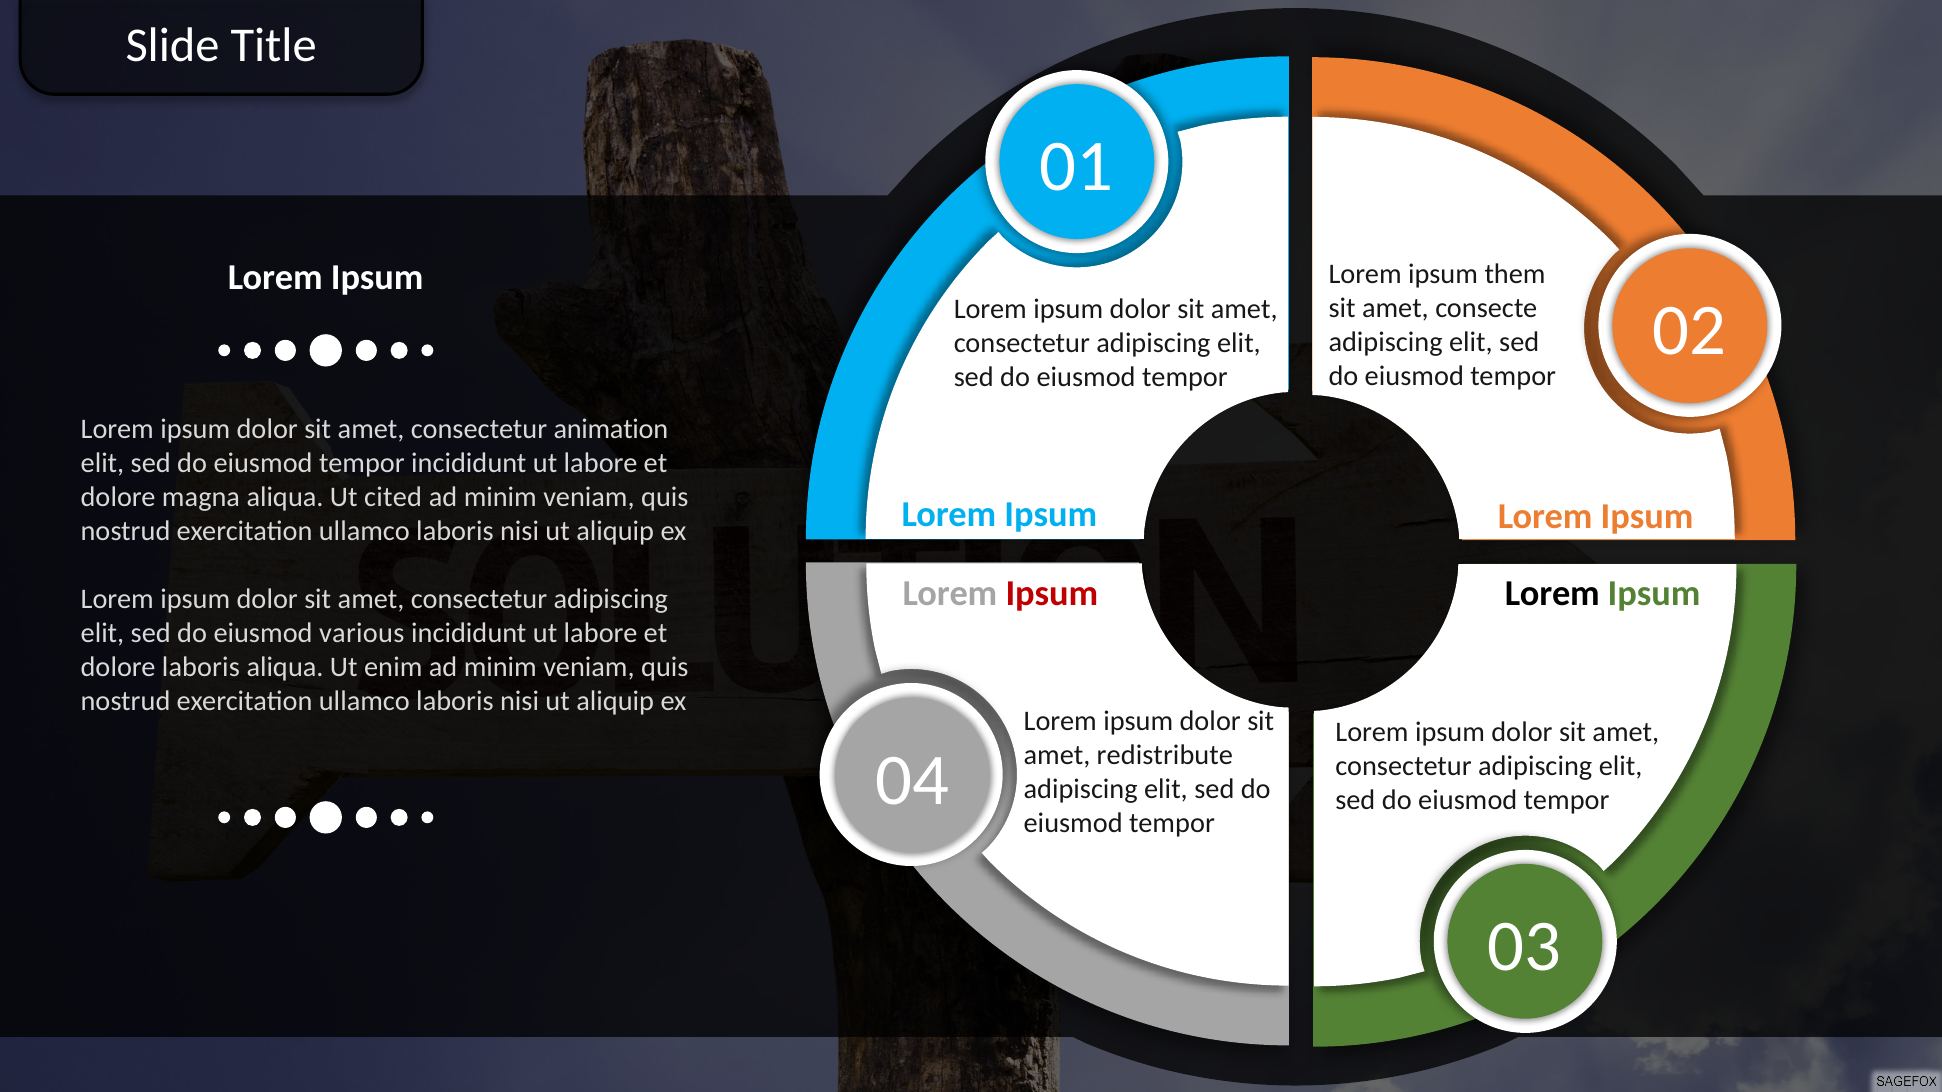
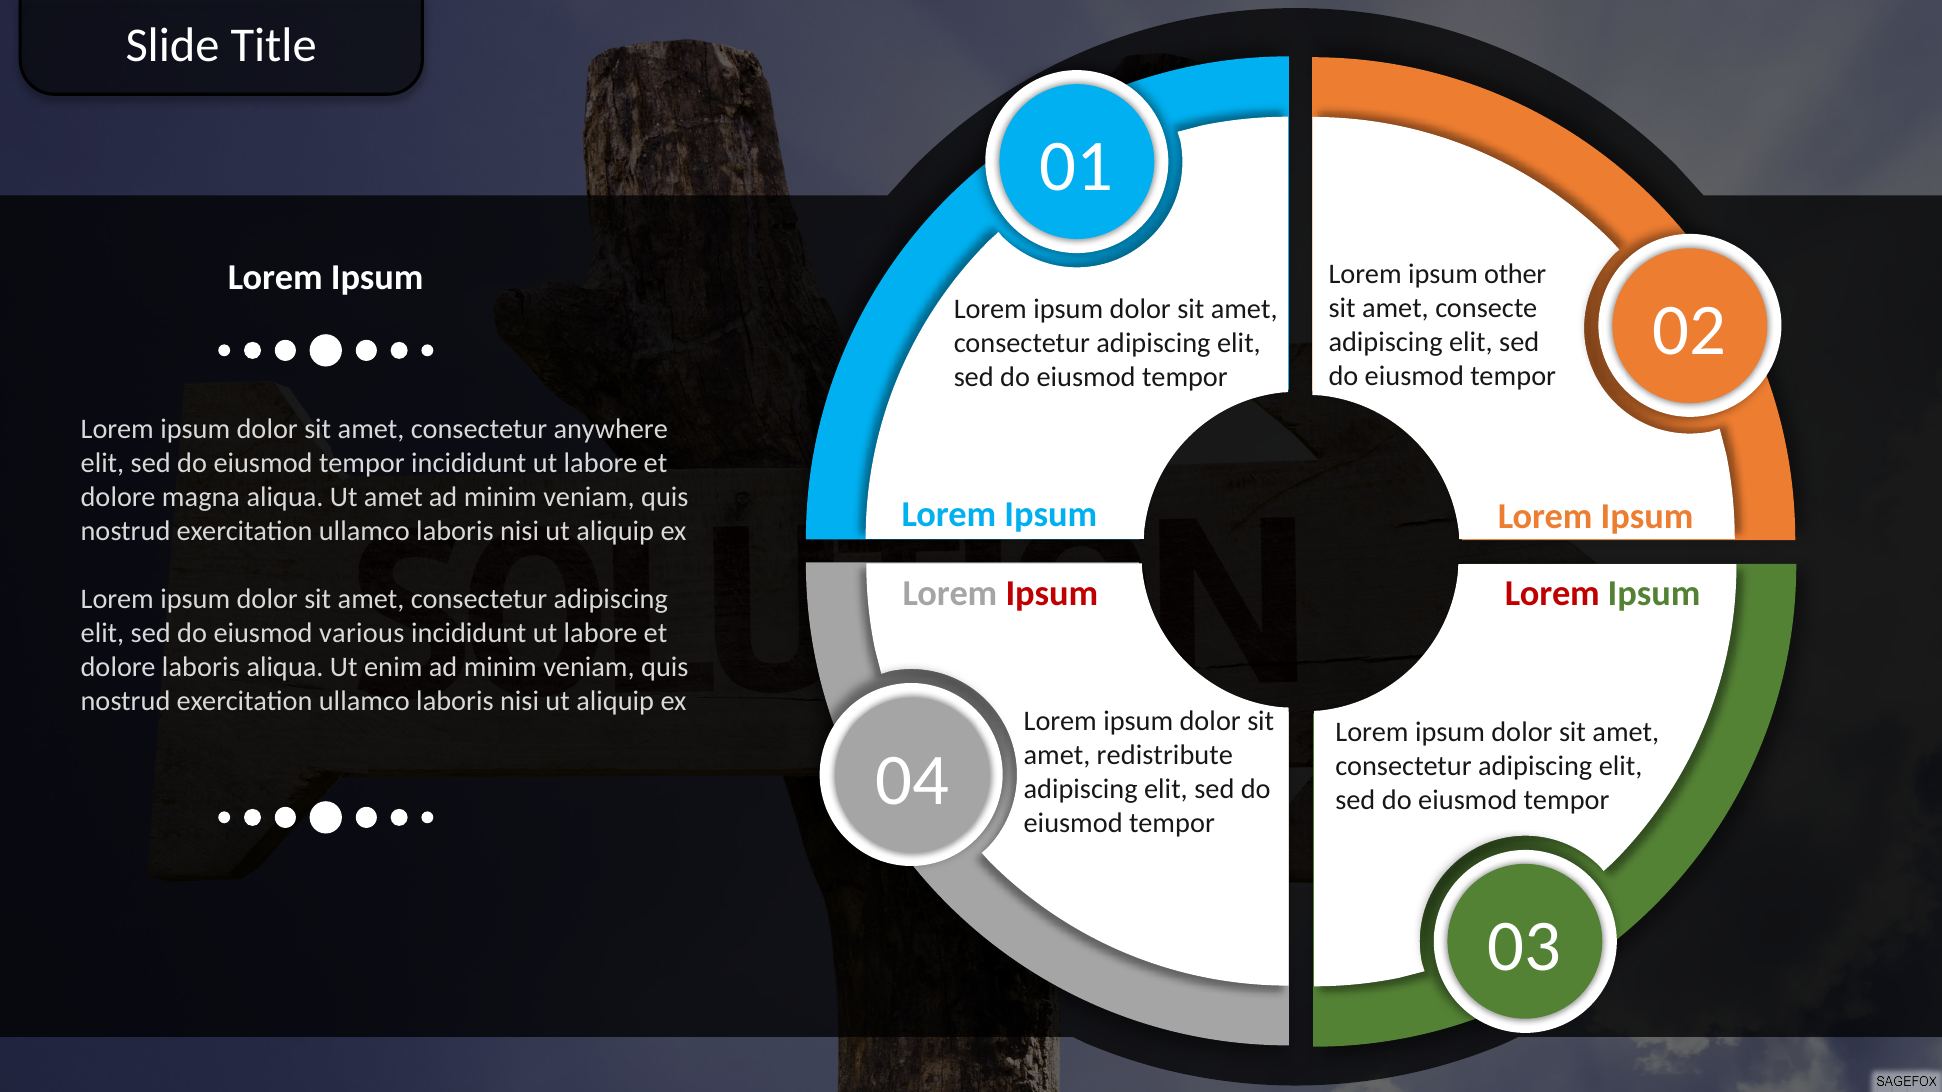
them: them -> other
animation: animation -> anywhere
Ut cited: cited -> amet
Lorem at (1552, 593) colour: black -> red
